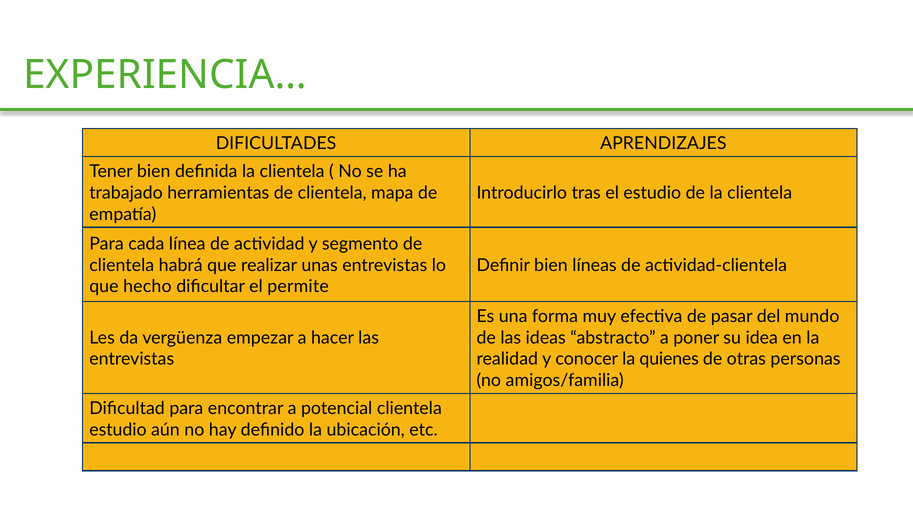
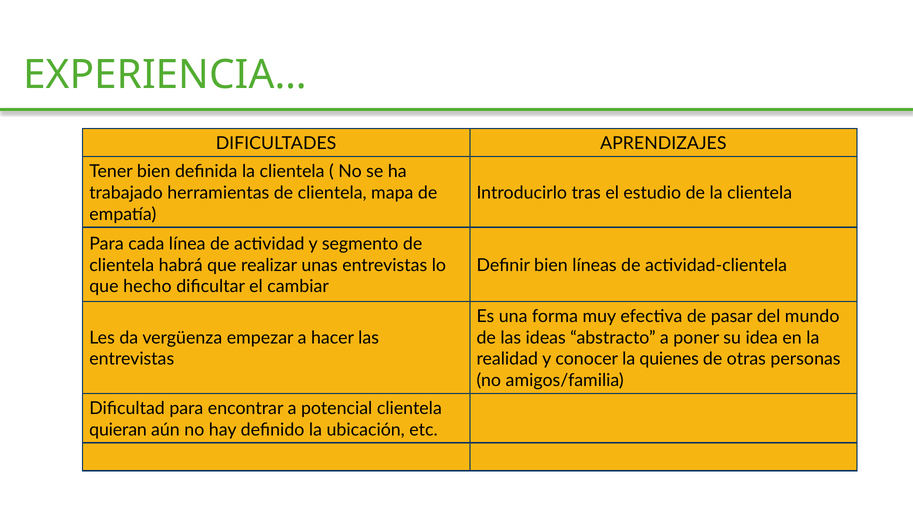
permite: permite -> cambiar
estudio at (118, 430): estudio -> quieran
